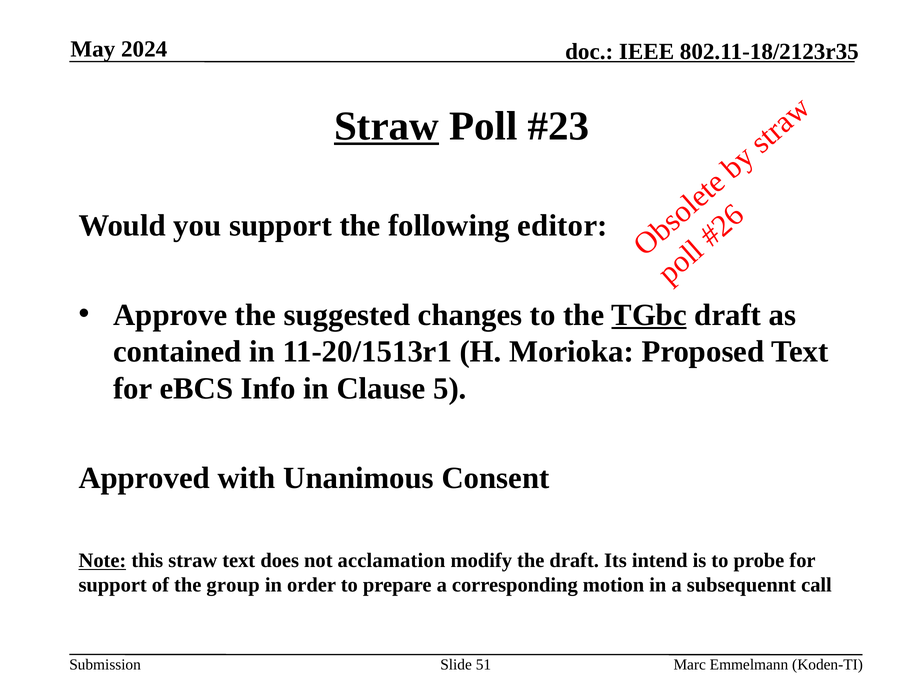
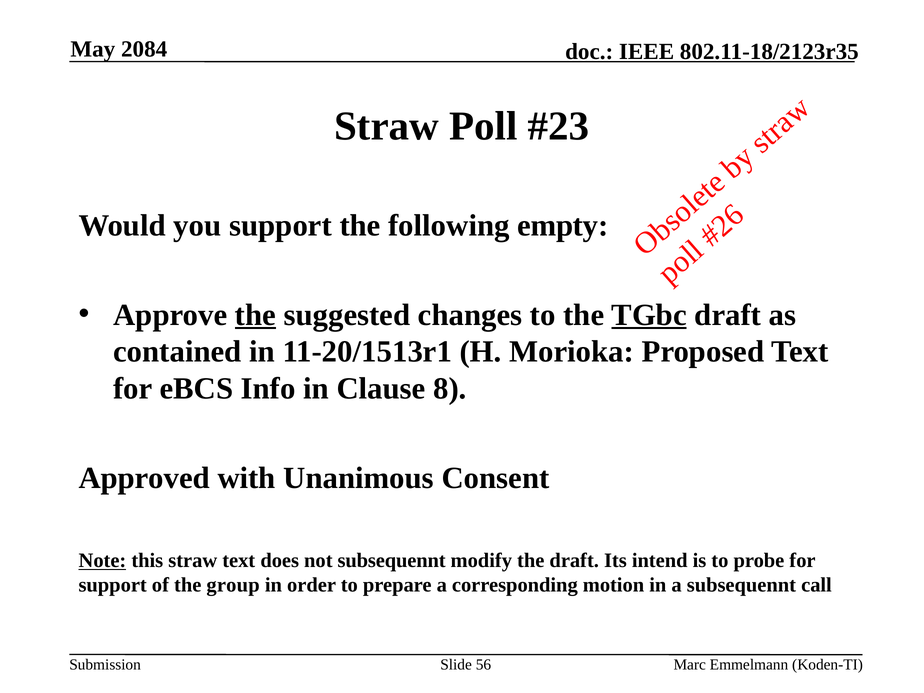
2024: 2024 -> 2084
Straw at (386, 126) underline: present -> none
editor: editor -> empty
the at (255, 315) underline: none -> present
5: 5 -> 8
not acclamation: acclamation -> subsequennt
51: 51 -> 56
